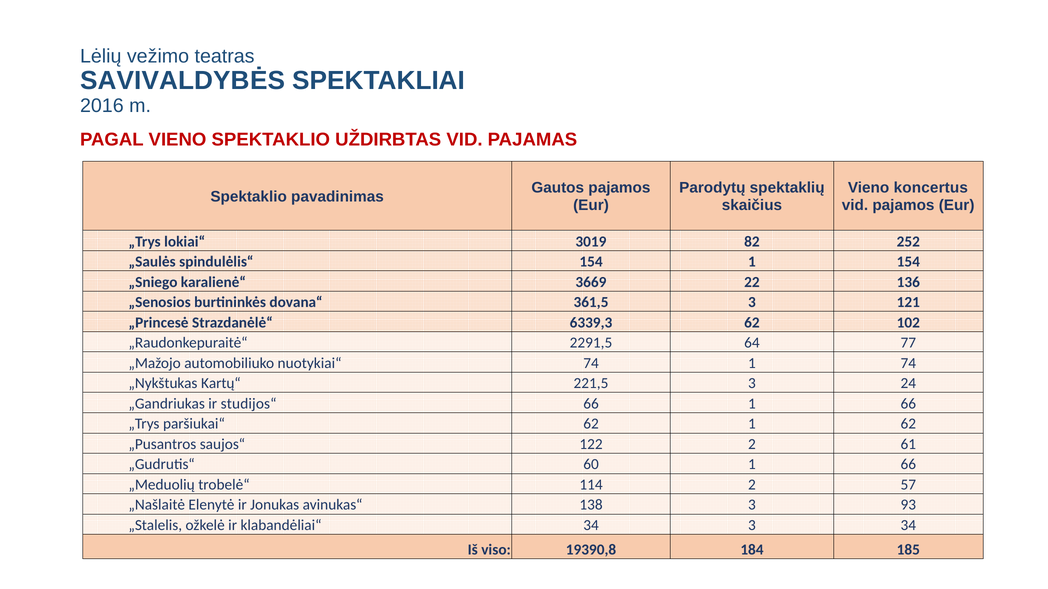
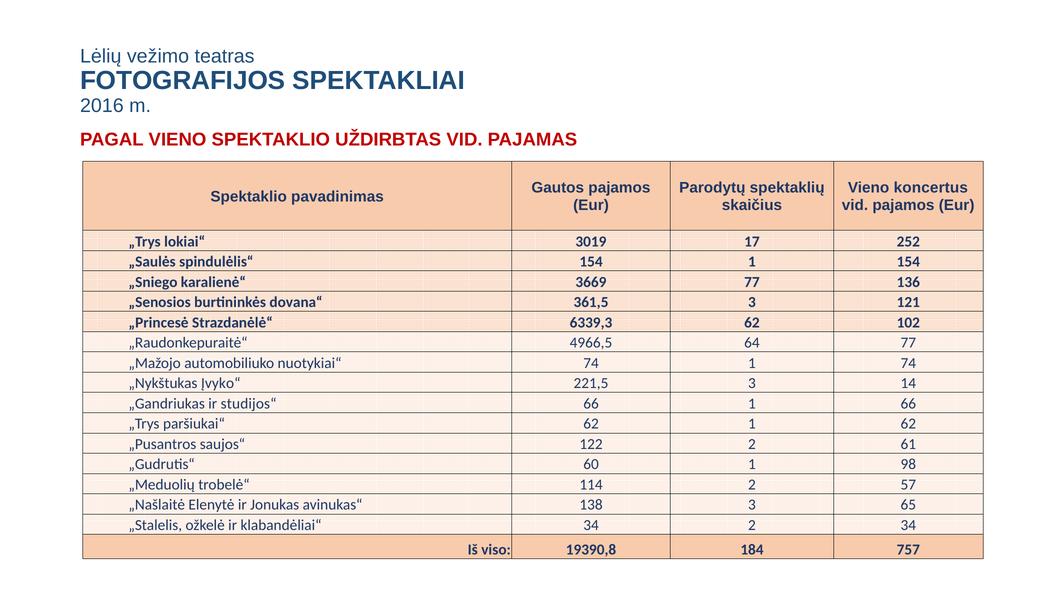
SAVIVALDYBĖS: SAVIVALDYBĖS -> FOTOGRAFIJOS
82: 82 -> 17
3669 22: 22 -> 77
2291,5: 2291,5 -> 4966,5
Kartų“: Kartų“ -> Įvyko“
24: 24 -> 14
60 1 66: 66 -> 98
93: 93 -> 65
34 3: 3 -> 2
185: 185 -> 757
